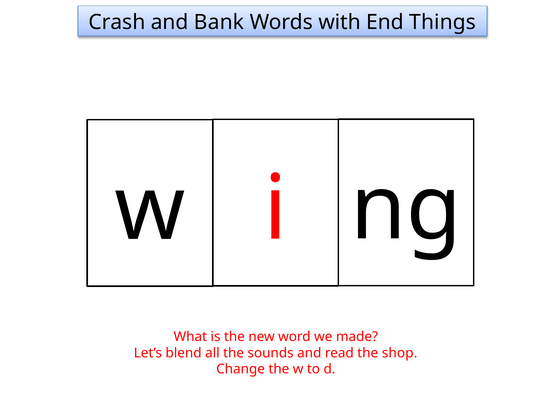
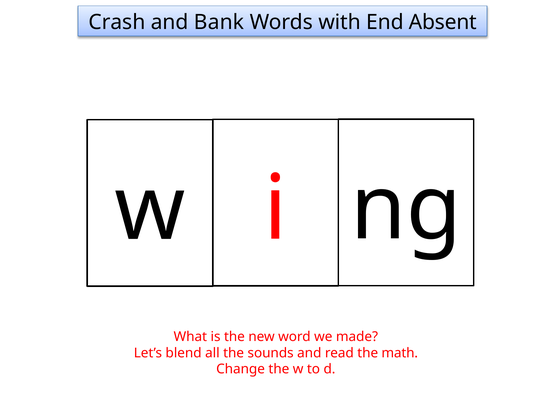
Things: Things -> Absent
shop: shop -> math
